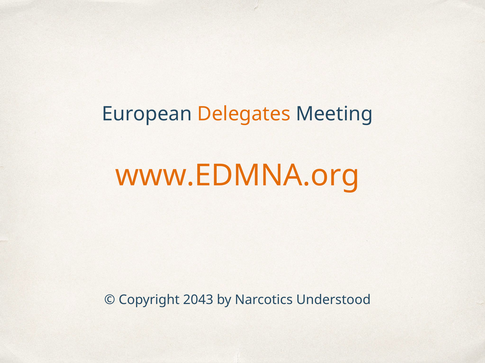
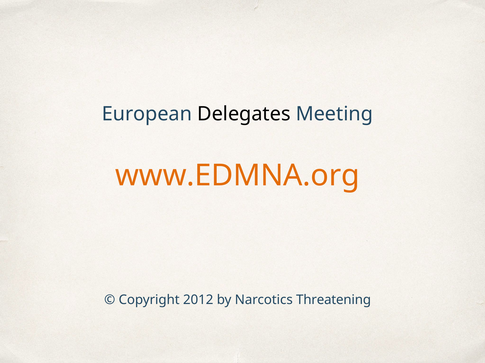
Delegates colour: orange -> black
2043: 2043 -> 2012
Understood: Understood -> Threatening
